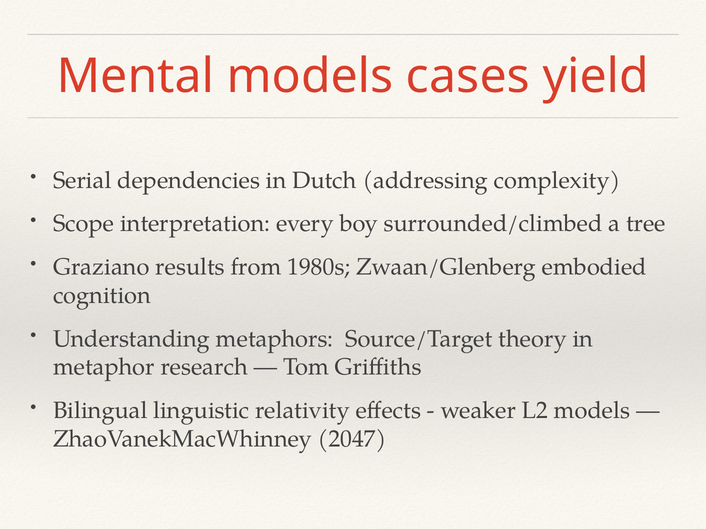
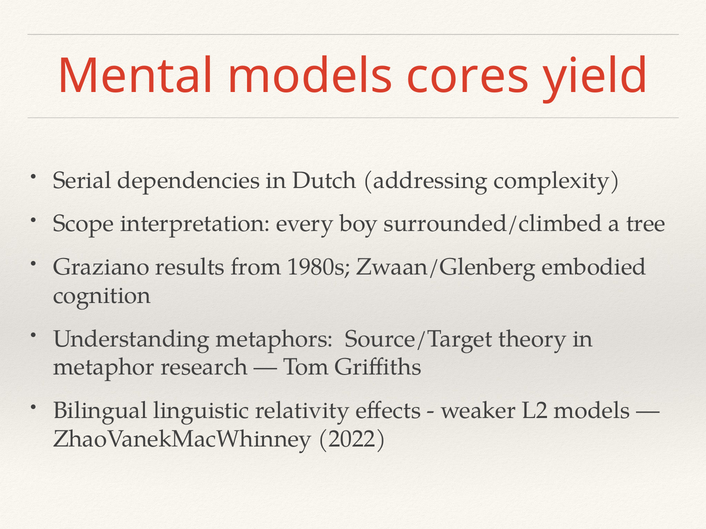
cases: cases -> cores
2047: 2047 -> 2022
